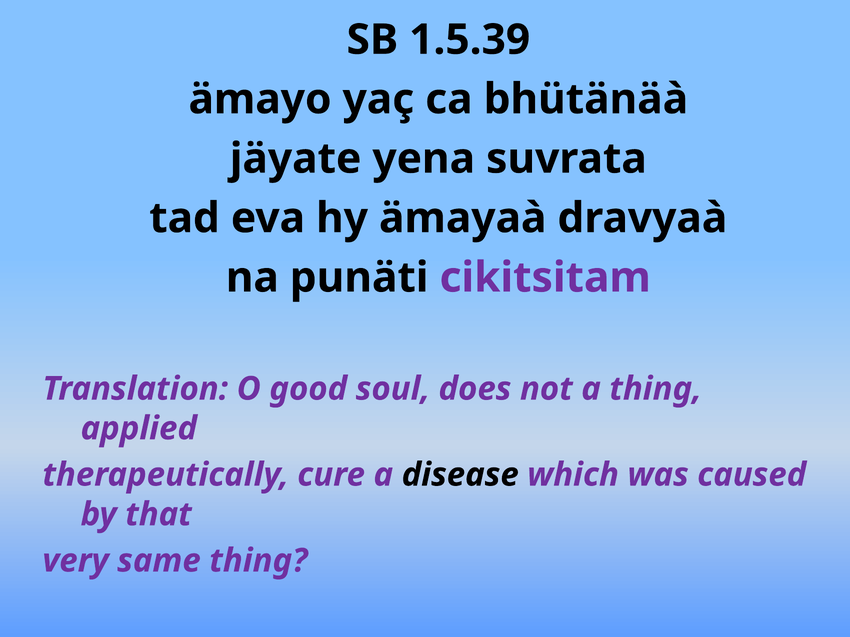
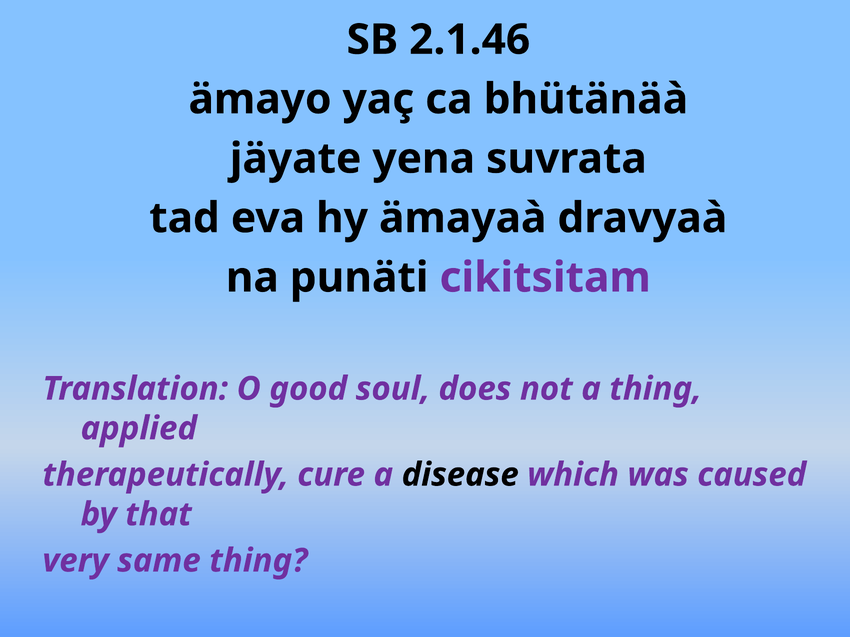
1.5.39: 1.5.39 -> 2.1.46
